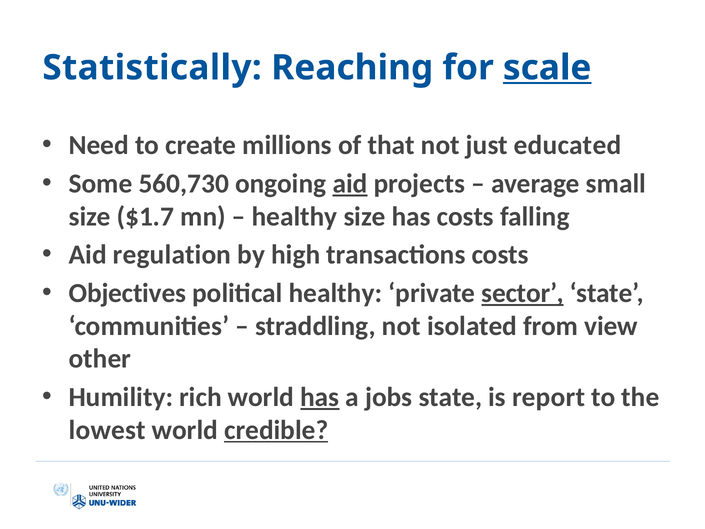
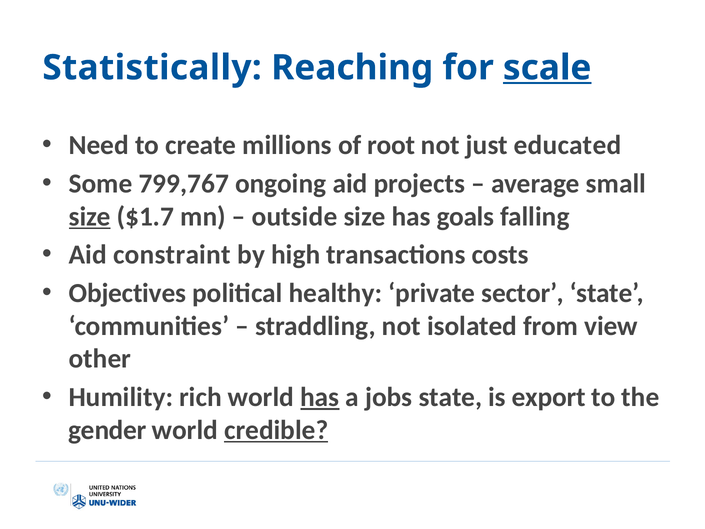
that: that -> root
560,730: 560,730 -> 799,767
aid at (350, 184) underline: present -> none
size at (90, 216) underline: none -> present
healthy at (295, 216): healthy -> outside
has costs: costs -> goals
regulation: regulation -> constraint
sector underline: present -> none
report: report -> export
lowest: lowest -> gender
